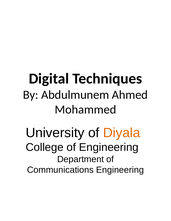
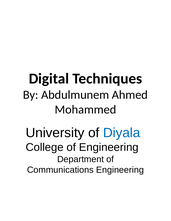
Diyala colour: orange -> blue
